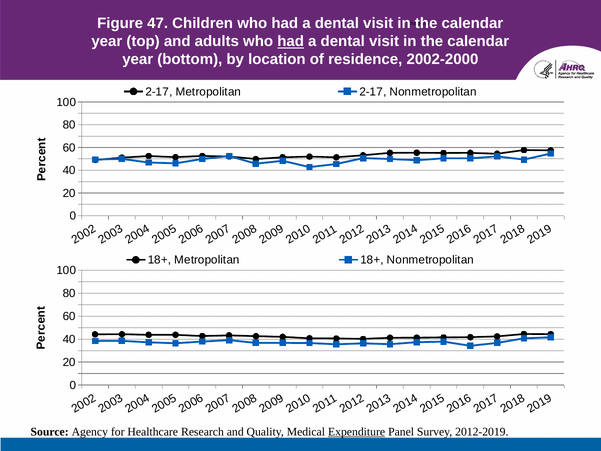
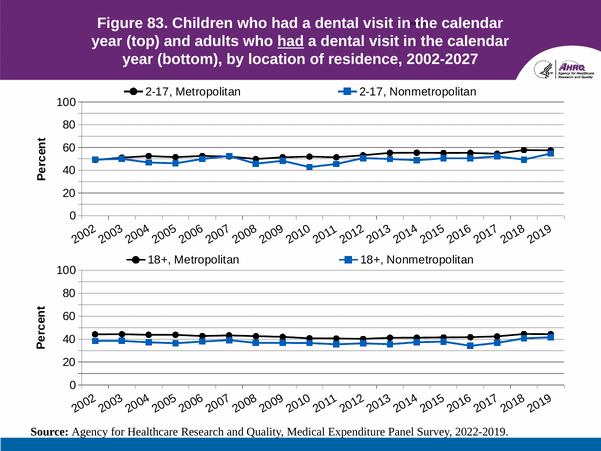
47: 47 -> 83
2002-2000: 2002-2000 -> 2002-2027
Expenditure underline: present -> none
2012-2019: 2012-2019 -> 2022-2019
